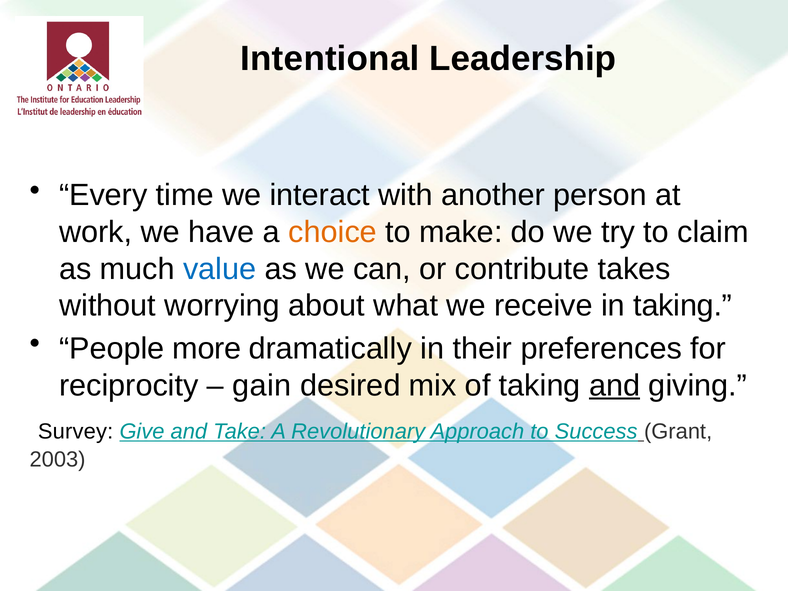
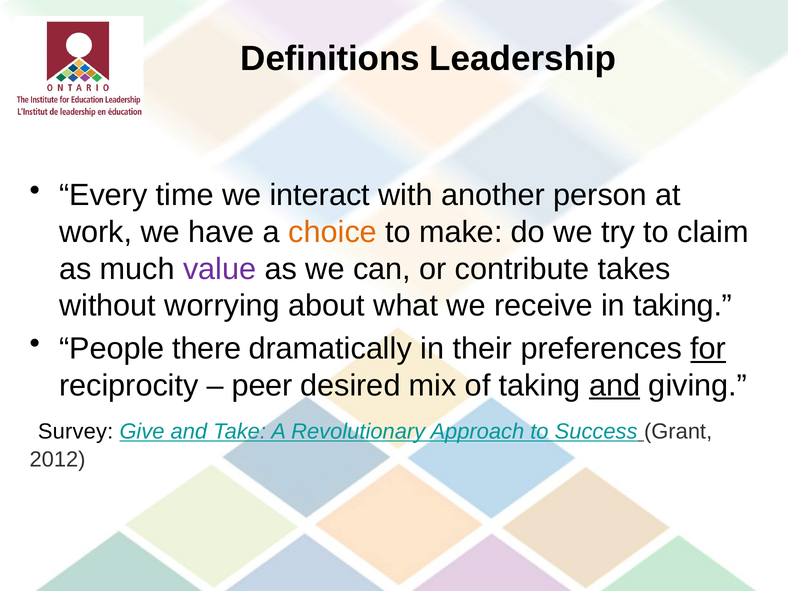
Intentional: Intentional -> Definitions
value colour: blue -> purple
more: more -> there
for underline: none -> present
gain: gain -> peer
2003: 2003 -> 2012
